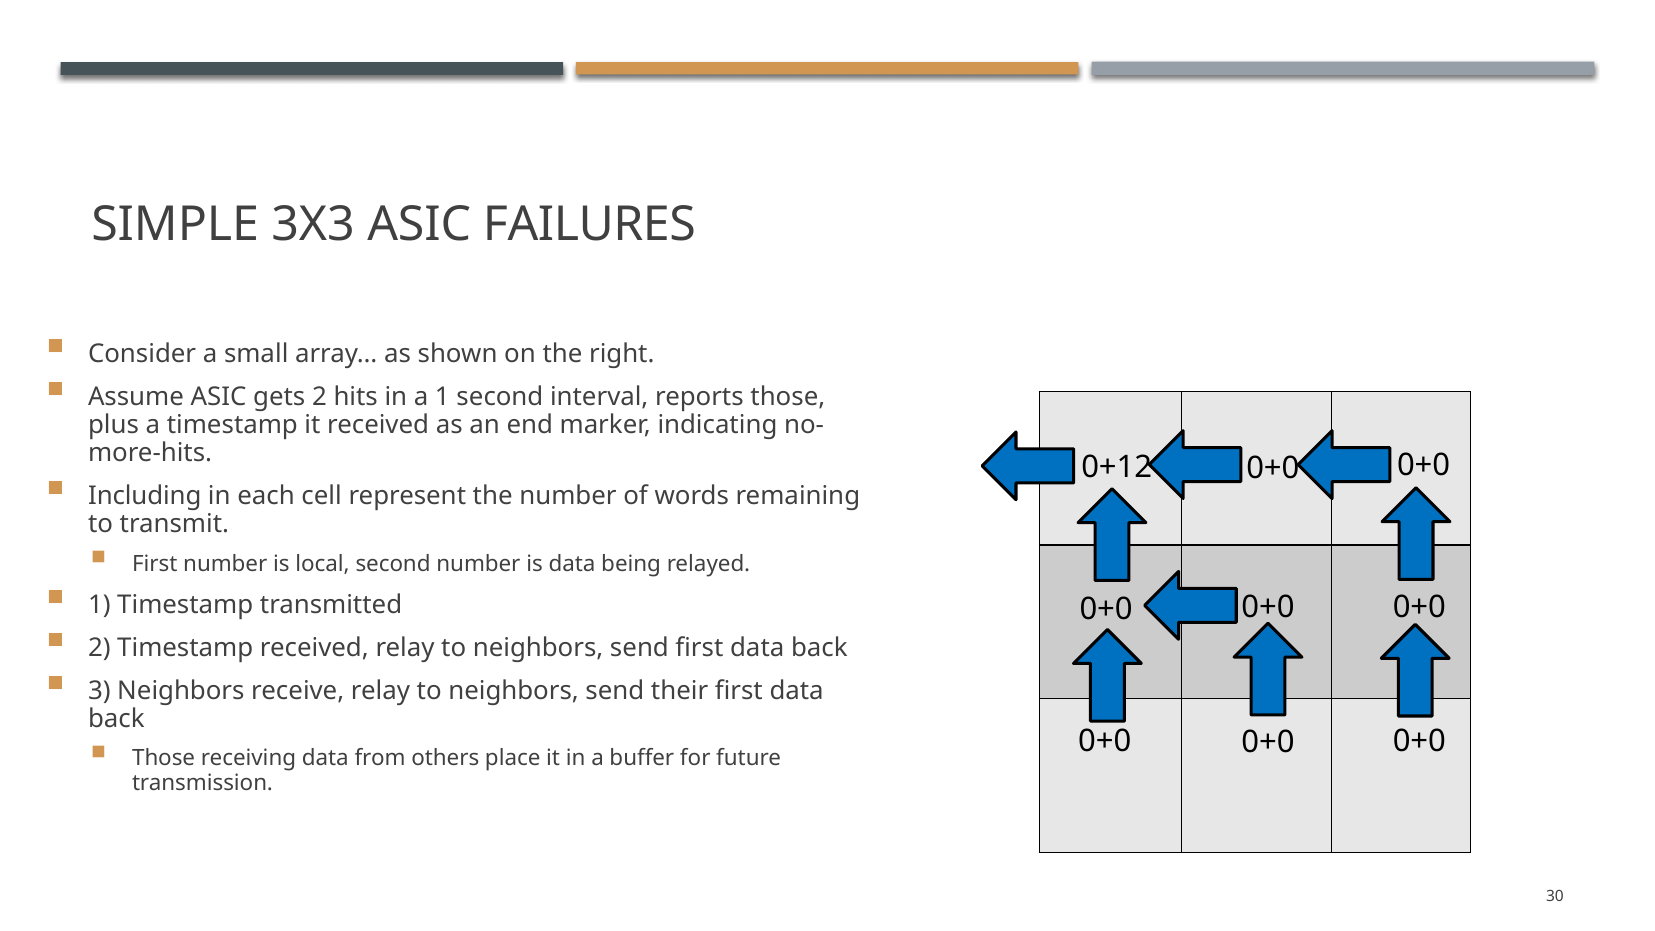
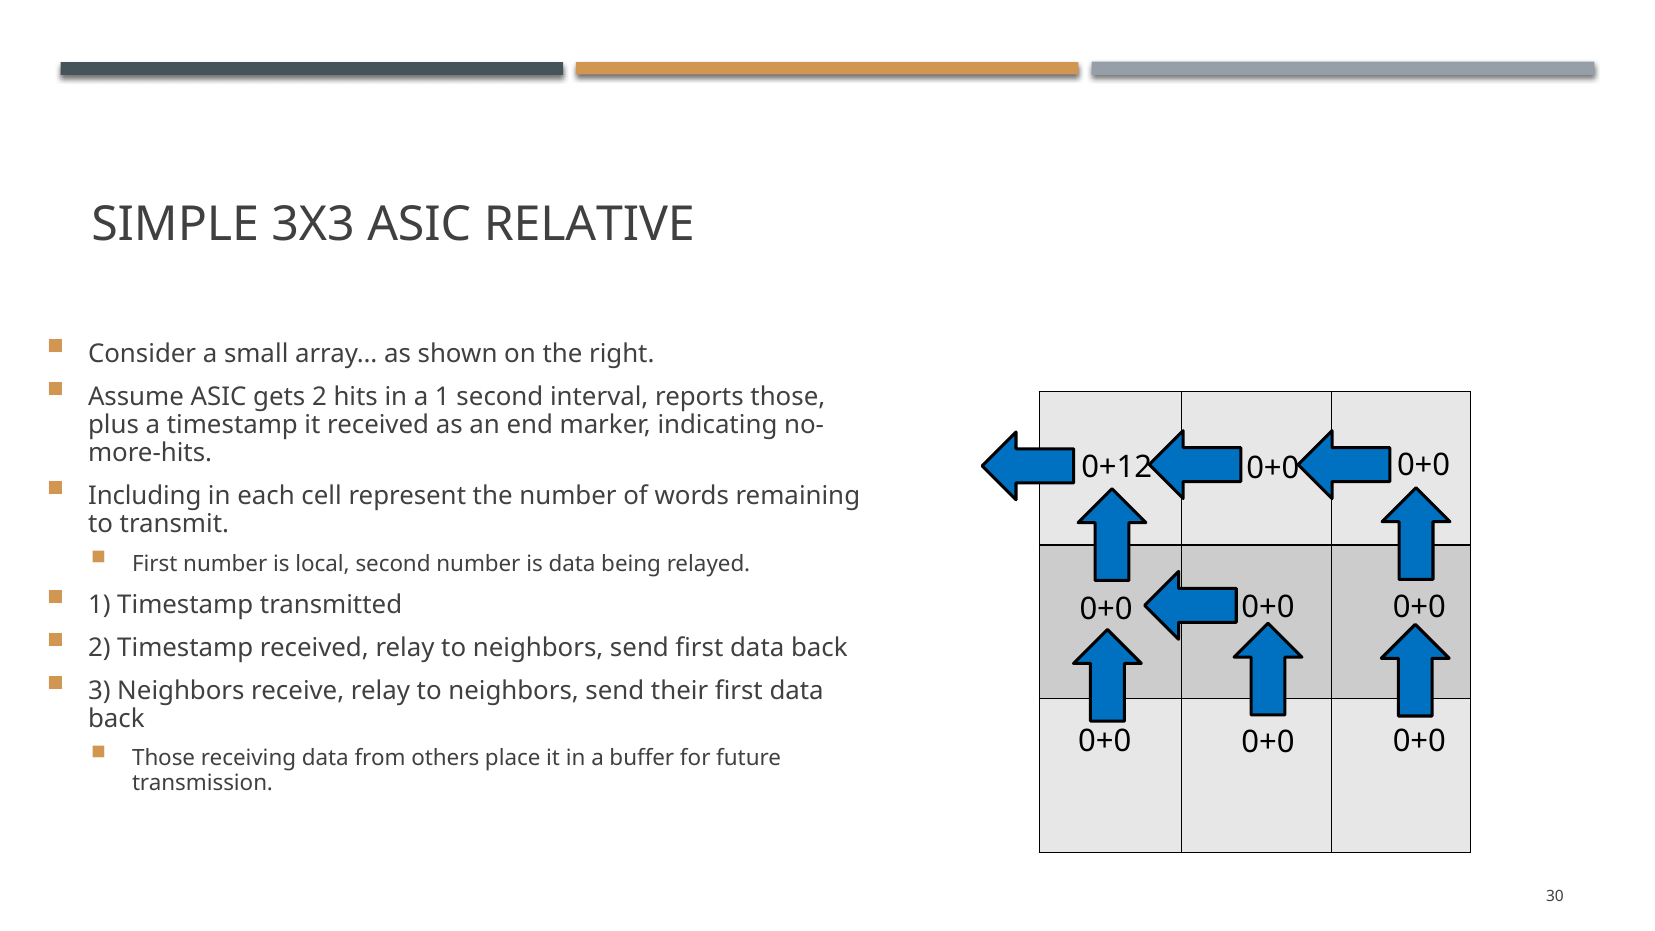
FAILURES: FAILURES -> RELATIVE
